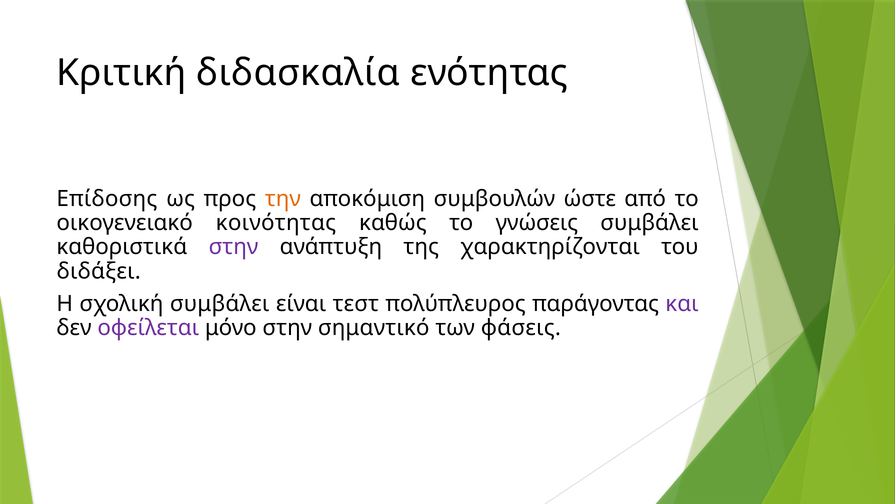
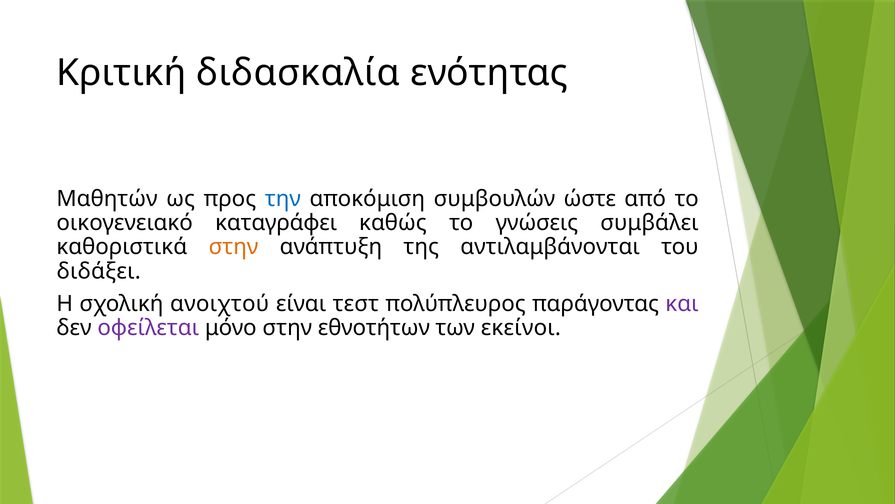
Επίδοσης: Επίδοσης -> Μαθητών
την colour: orange -> blue
κοινότητας: κοινότητας -> καταγράφει
στην at (234, 247) colour: purple -> orange
χαρακτηρίζονται: χαρακτηρίζονται -> αντιλαμβάνονται
σχολική συμβάλει: συμβάλει -> ανοιχτού
σημαντικό: σημαντικό -> εθνοτήτων
φάσεις: φάσεις -> εκείνοι
